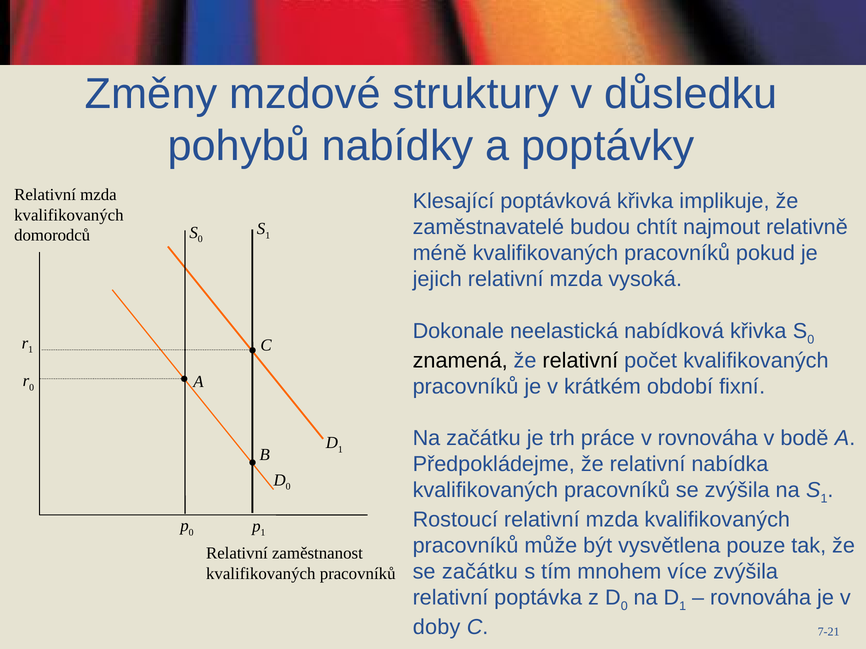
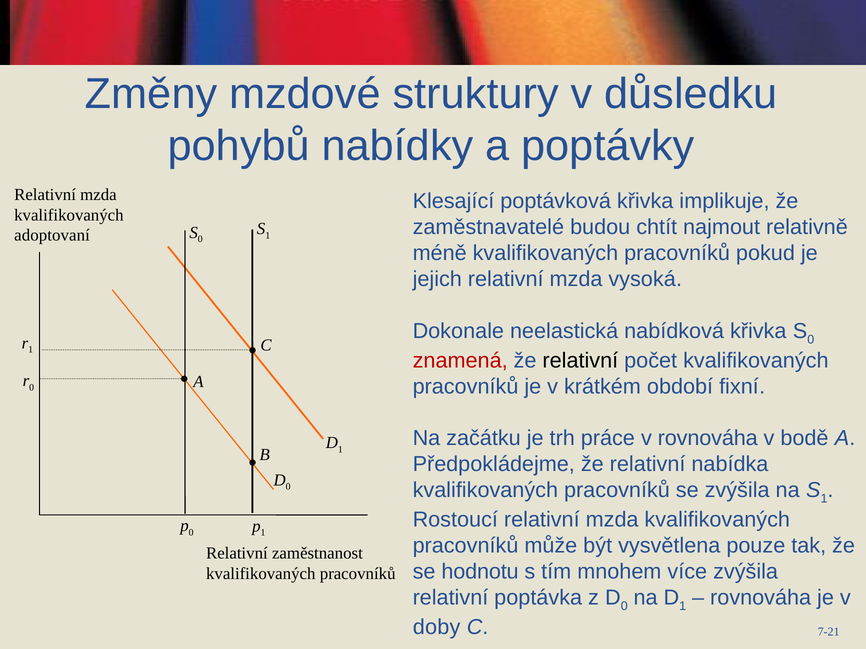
domorodců: domorodců -> adoptovaní
znamená colour: black -> red
se začátku: začátku -> hodnotu
